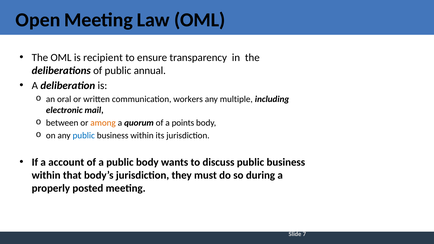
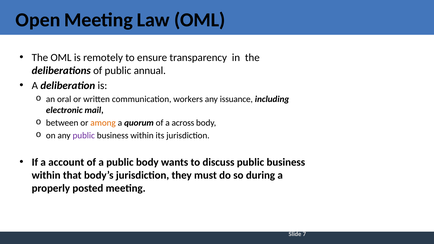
recipient: recipient -> remotely
multiple: multiple -> issuance
points: points -> across
public at (84, 135) colour: blue -> purple
